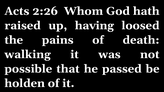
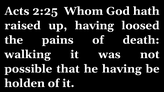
2:26: 2:26 -> 2:25
he passed: passed -> having
